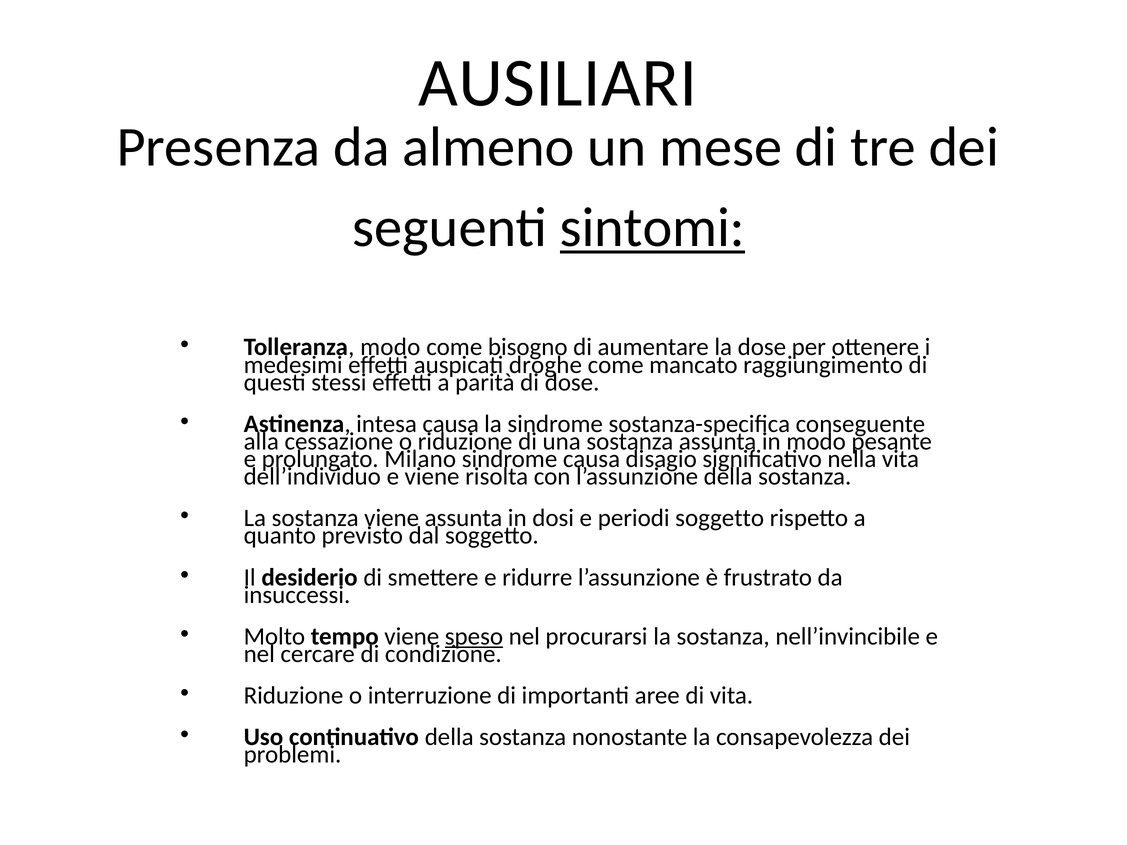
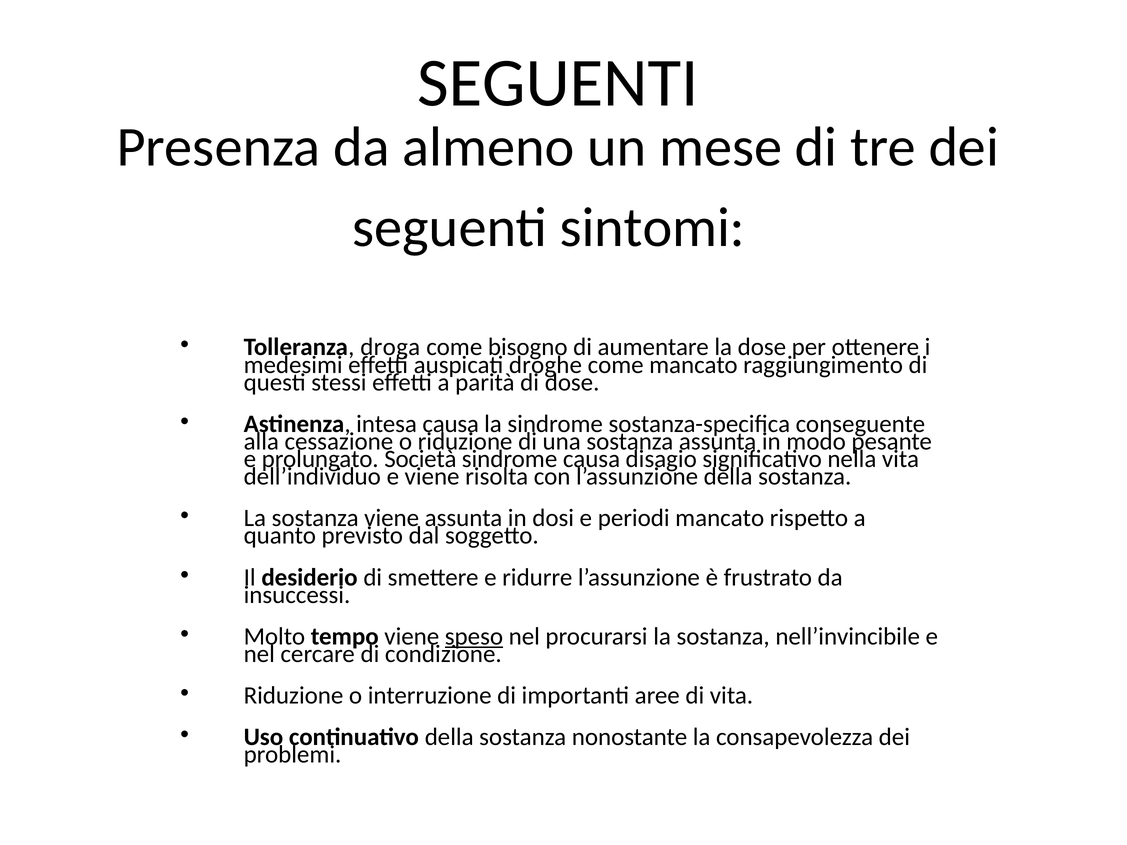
AUSILIARI at (558, 83): AUSILIARI -> SEGUENTI
sintomi underline: present -> none
Tolleranza modo: modo -> droga
Milano: Milano -> Società
periodi soggetto: soggetto -> mancato
